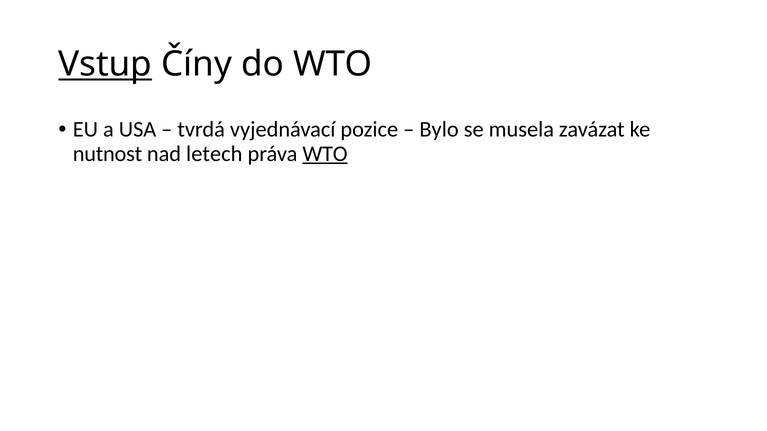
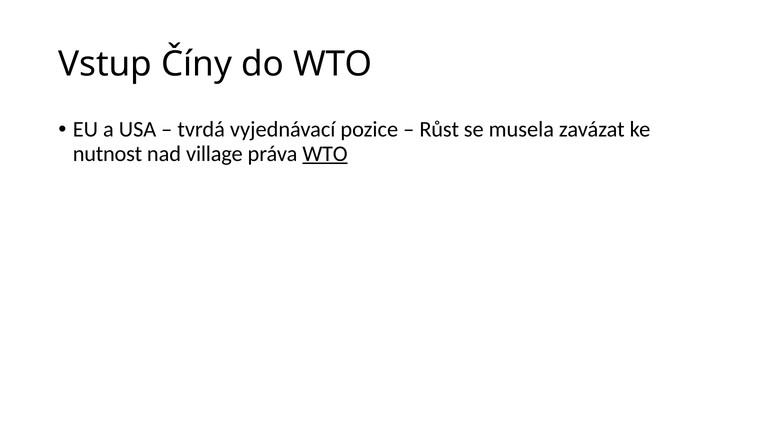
Vstup underline: present -> none
Bylo: Bylo -> Růst
letech: letech -> village
